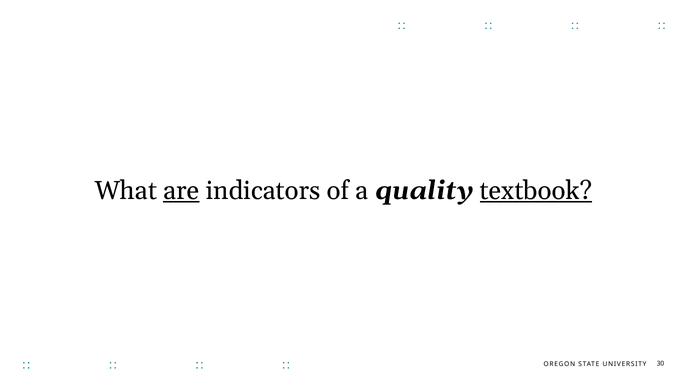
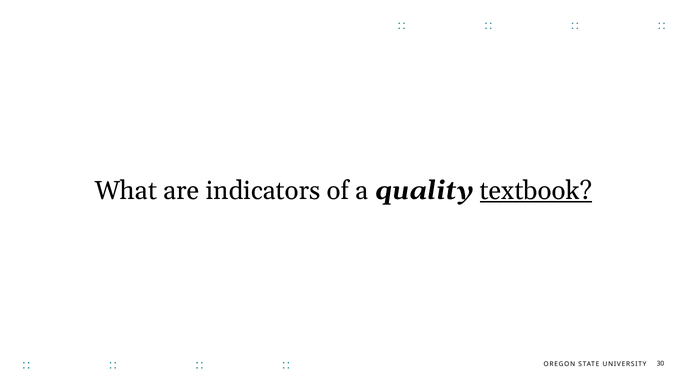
are underline: present -> none
